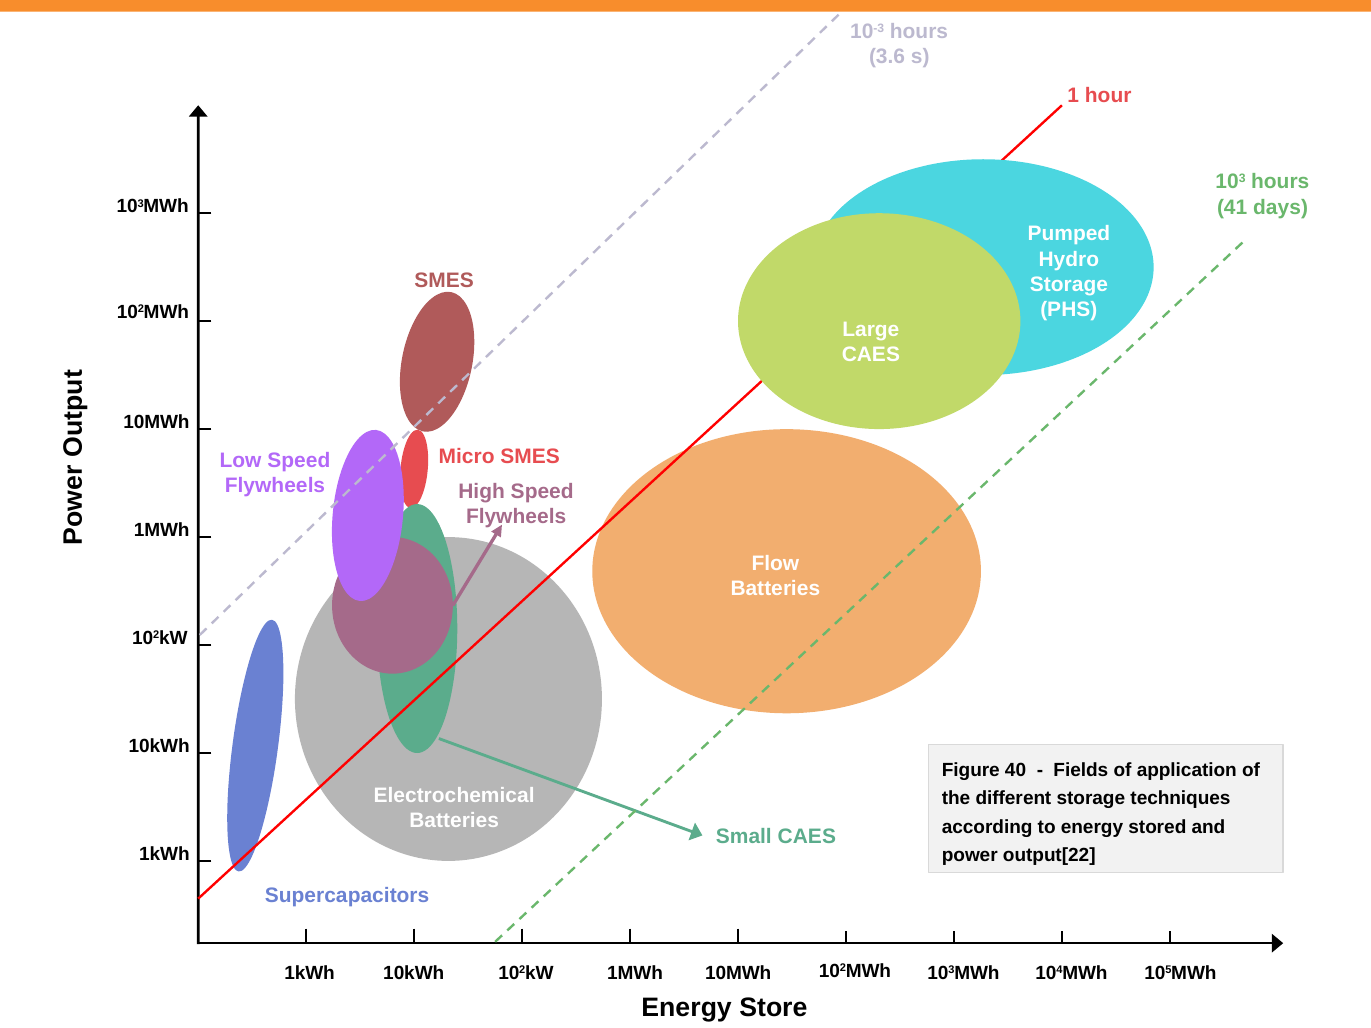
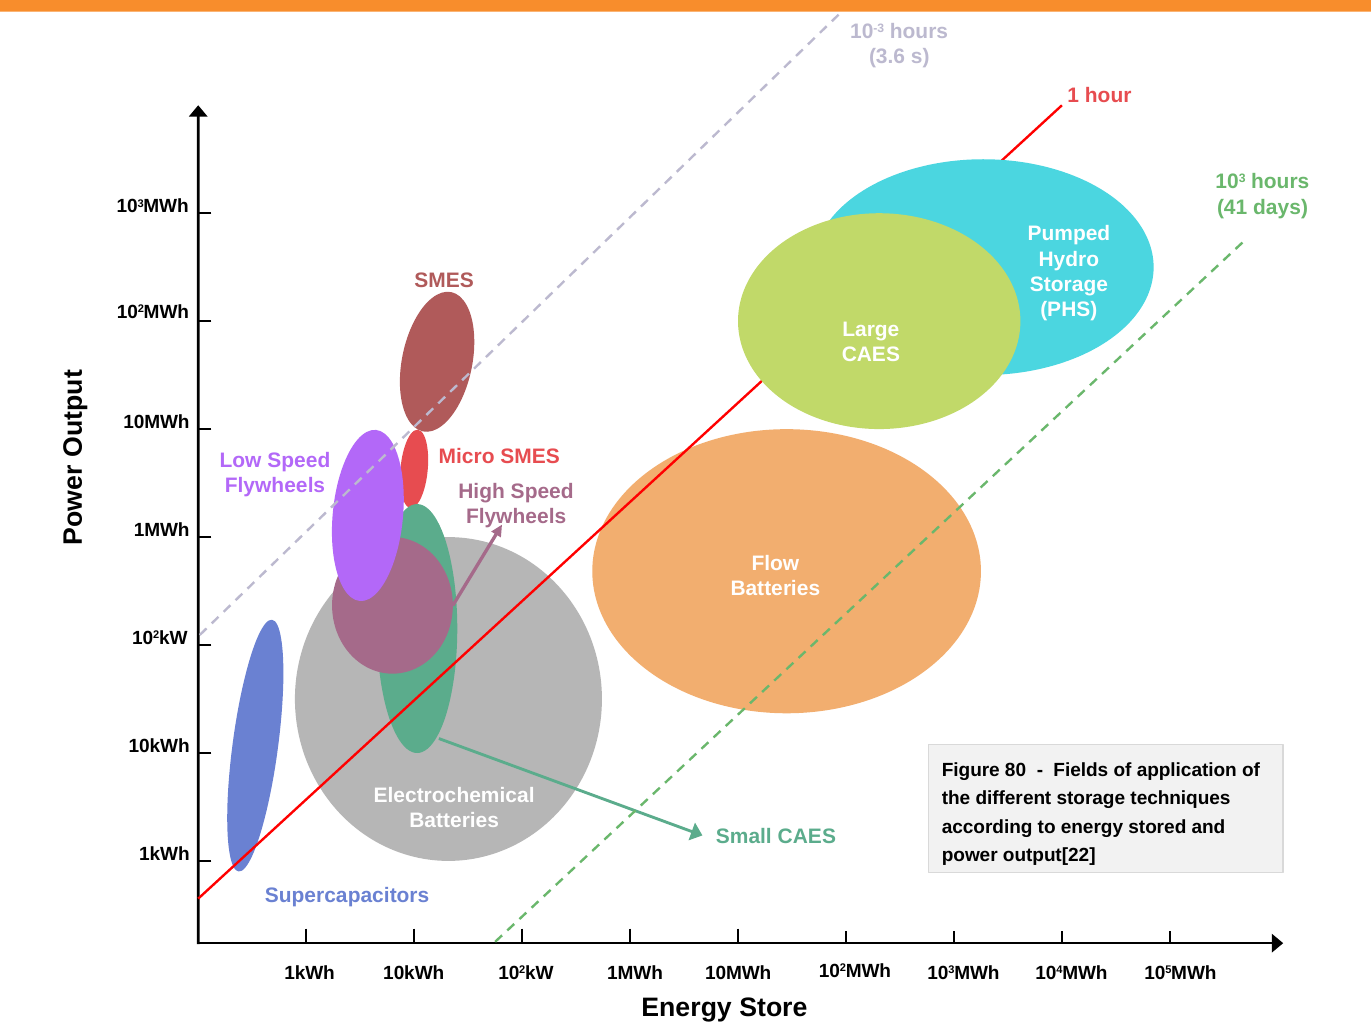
40: 40 -> 80
